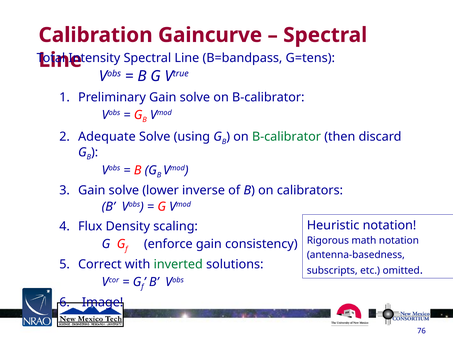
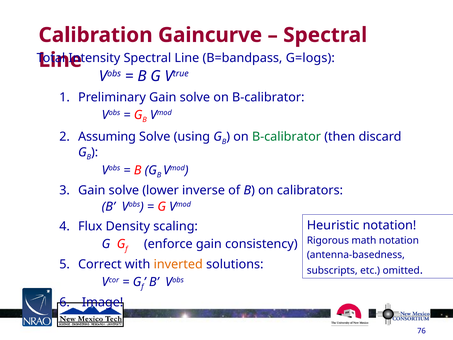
G=tens: G=tens -> G=logs
Adequate: Adequate -> Assuming
inverted colour: green -> orange
